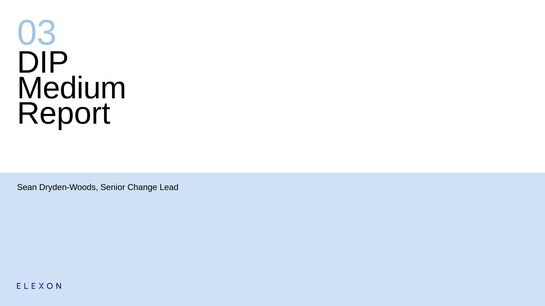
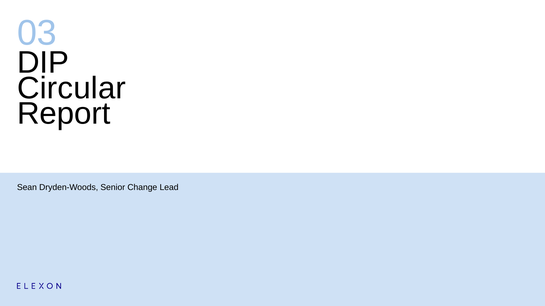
Medium: Medium -> Circular
